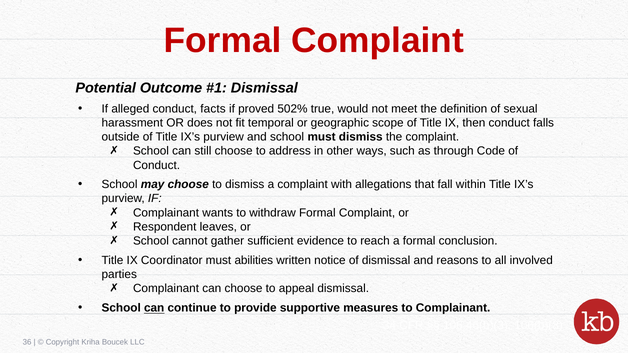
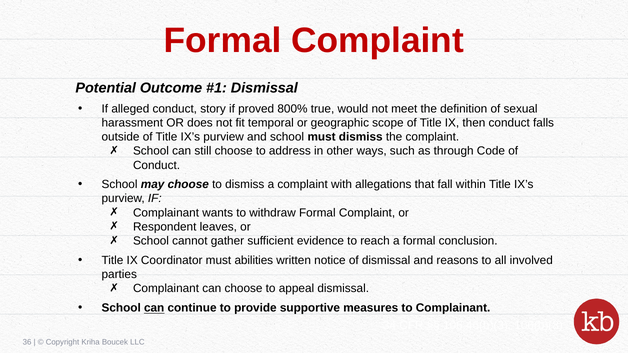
facts: facts -> story
502%: 502% -> 800%
